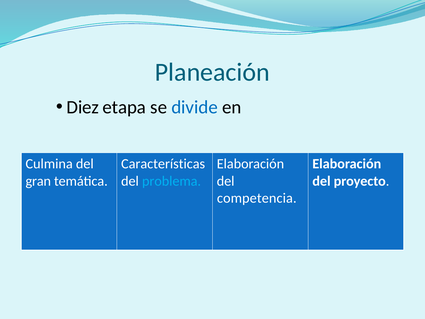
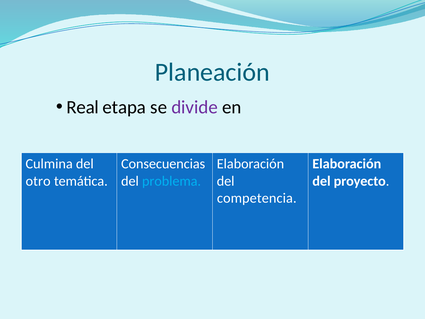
Diez: Diez -> Real
divide colour: blue -> purple
Características: Características -> Consecuencias
gran: gran -> otro
